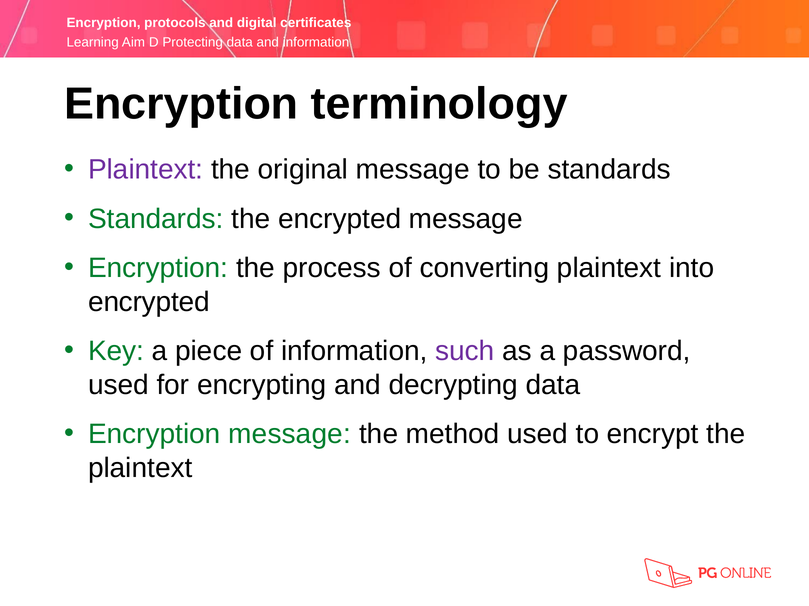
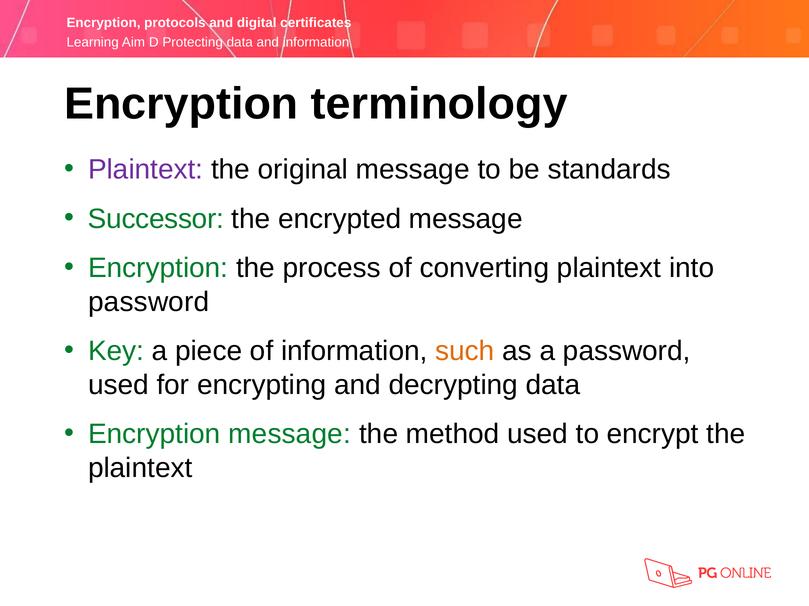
Standards at (156, 219): Standards -> Successor
encrypted at (149, 302): encrypted -> password
such colour: purple -> orange
